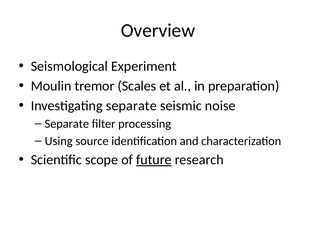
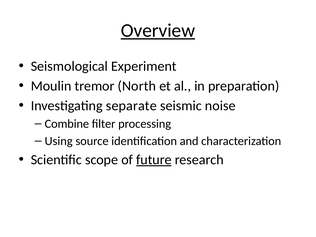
Overview underline: none -> present
Scales: Scales -> North
Separate at (67, 124): Separate -> Combine
